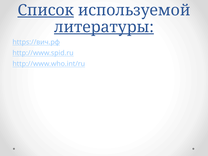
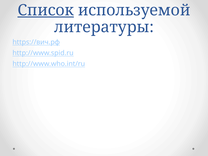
литературы underline: present -> none
